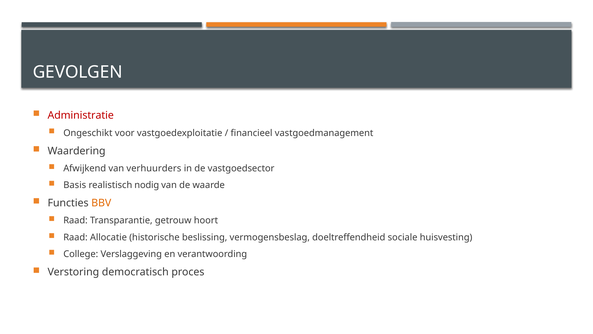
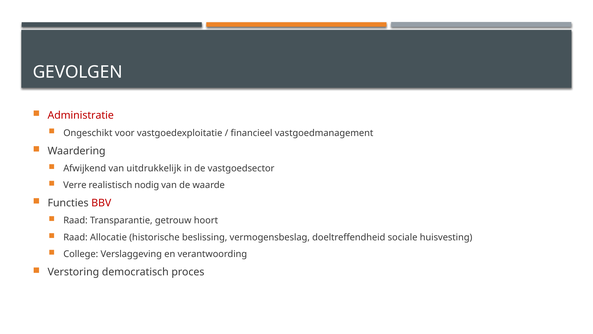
verhuurders: verhuurders -> uitdrukkelijk
Basis: Basis -> Verre
BBV colour: orange -> red
